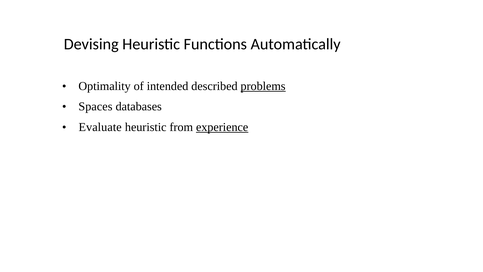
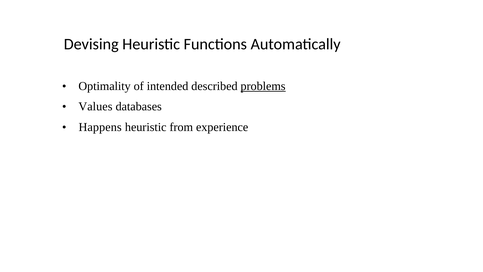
Spaces: Spaces -> Values
Evaluate: Evaluate -> Happens
experience underline: present -> none
